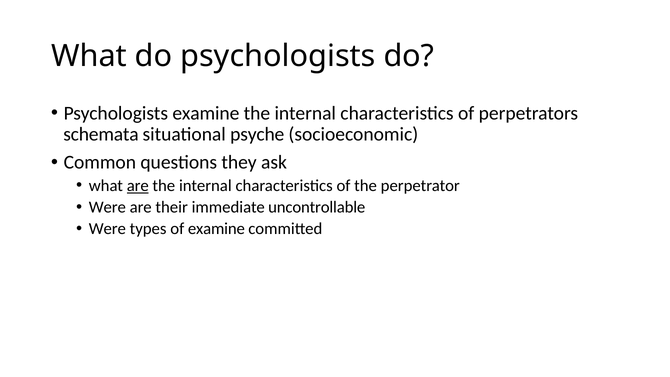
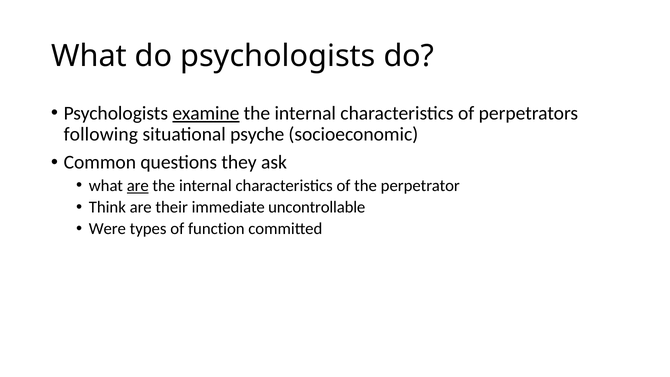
examine at (206, 113) underline: none -> present
schemata: schemata -> following
Were at (107, 207): Were -> Think
of examine: examine -> function
